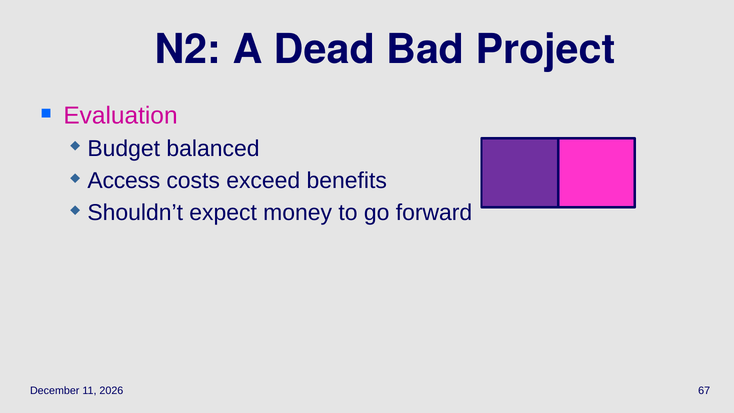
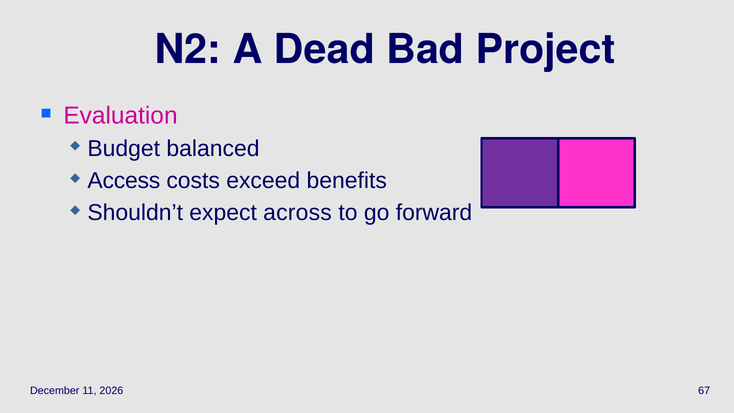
money: money -> across
